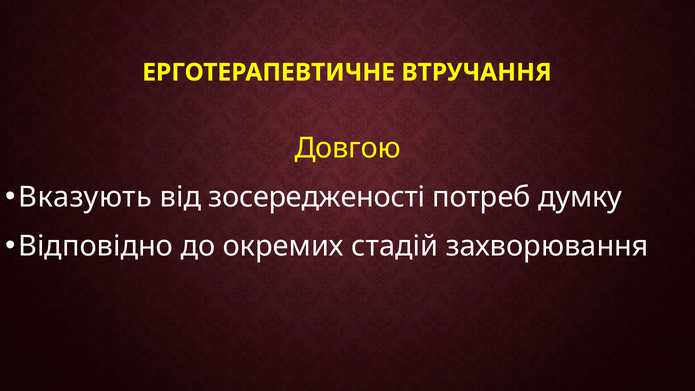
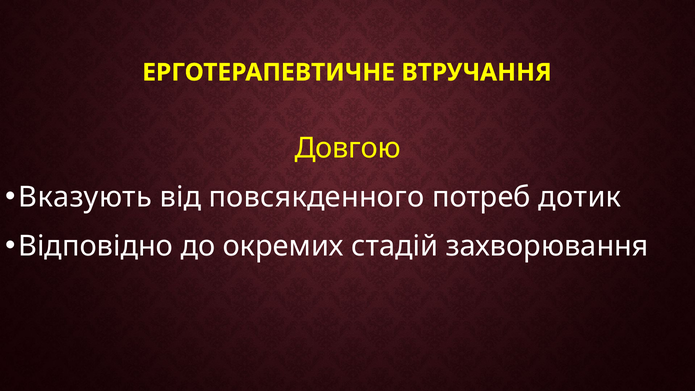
зосередженості: зосередженості -> повсякденного
думку: думку -> дотик
